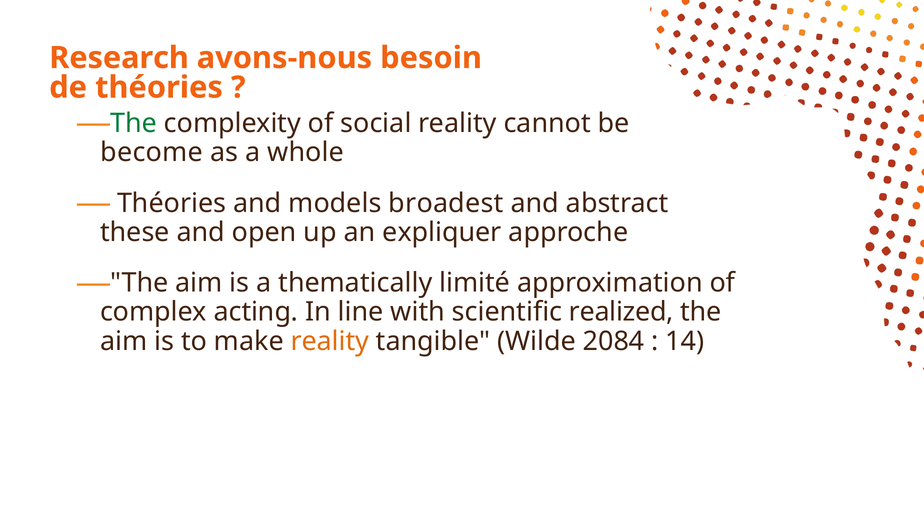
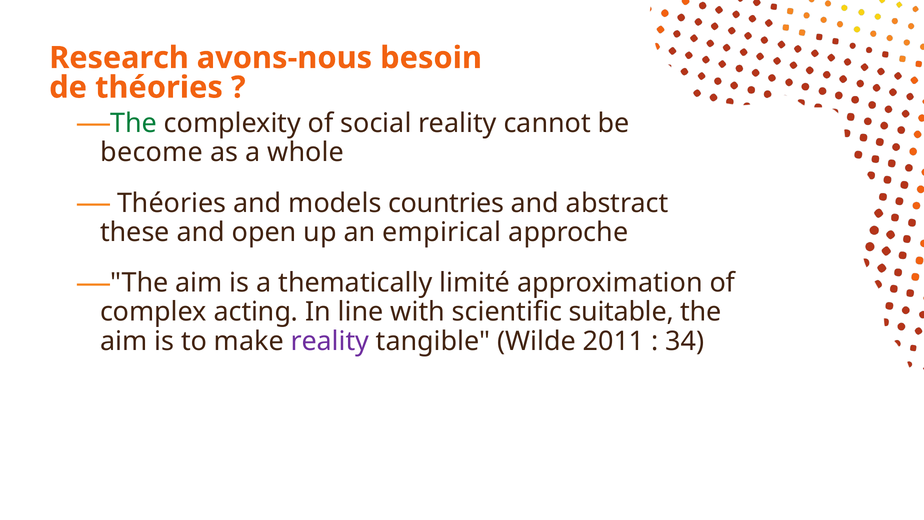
broadest: broadest -> countries
expliquer: expliquer -> empirical
realized: realized -> suitable
reality at (330, 341) colour: orange -> purple
2084: 2084 -> 2011
14: 14 -> 34
